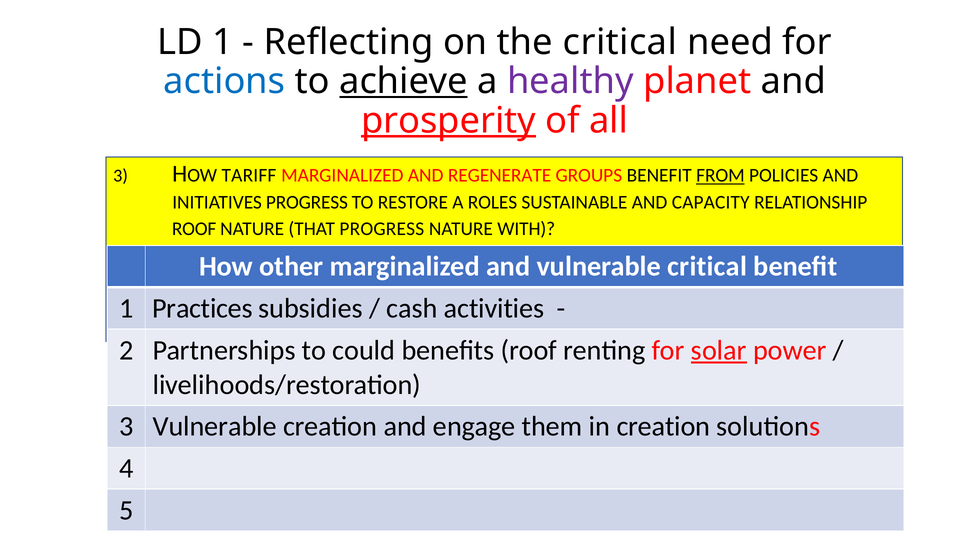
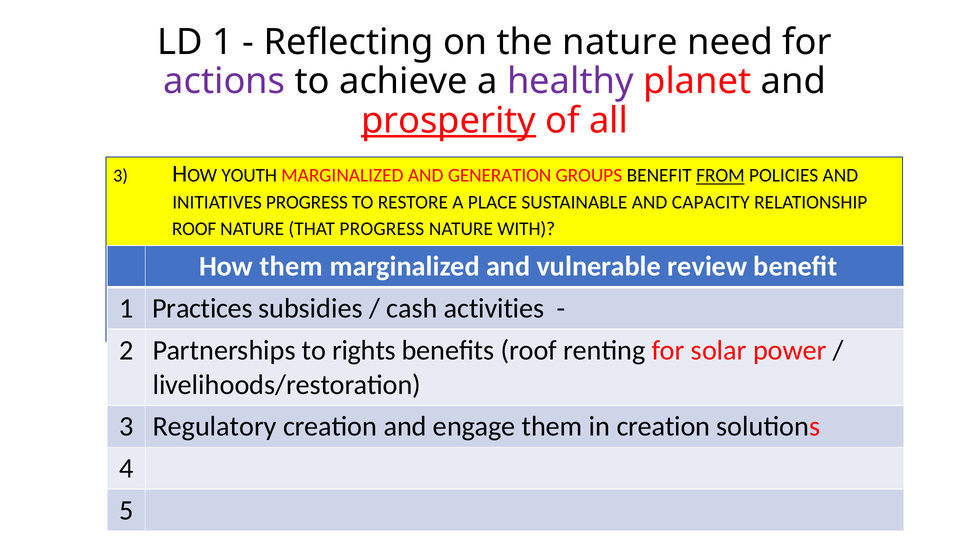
the critical: critical -> nature
actions colour: blue -> purple
achieve underline: present -> none
TARIFF: TARIFF -> YOUTH
REGENERATE: REGENERATE -> GENERATION
ROLES: ROLES -> PLACE
How other: other -> them
vulnerable critical: critical -> review
could: could -> rights
solar underline: present -> none
3 Vulnerable: Vulnerable -> Regulatory
